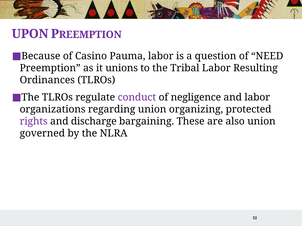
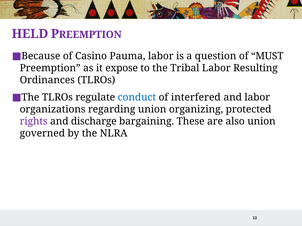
UPON: UPON -> HELD
NEED: NEED -> MUST
unions: unions -> expose
conduct colour: purple -> blue
negligence: negligence -> interfered
